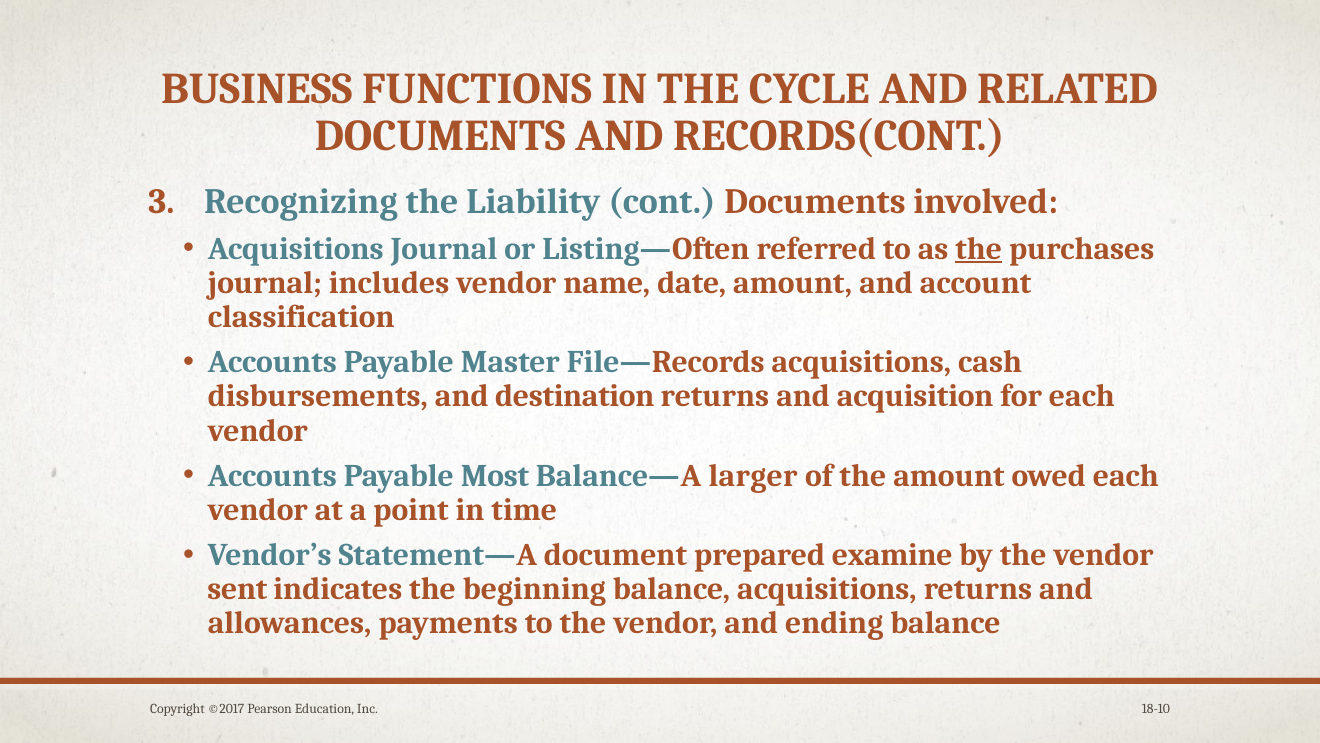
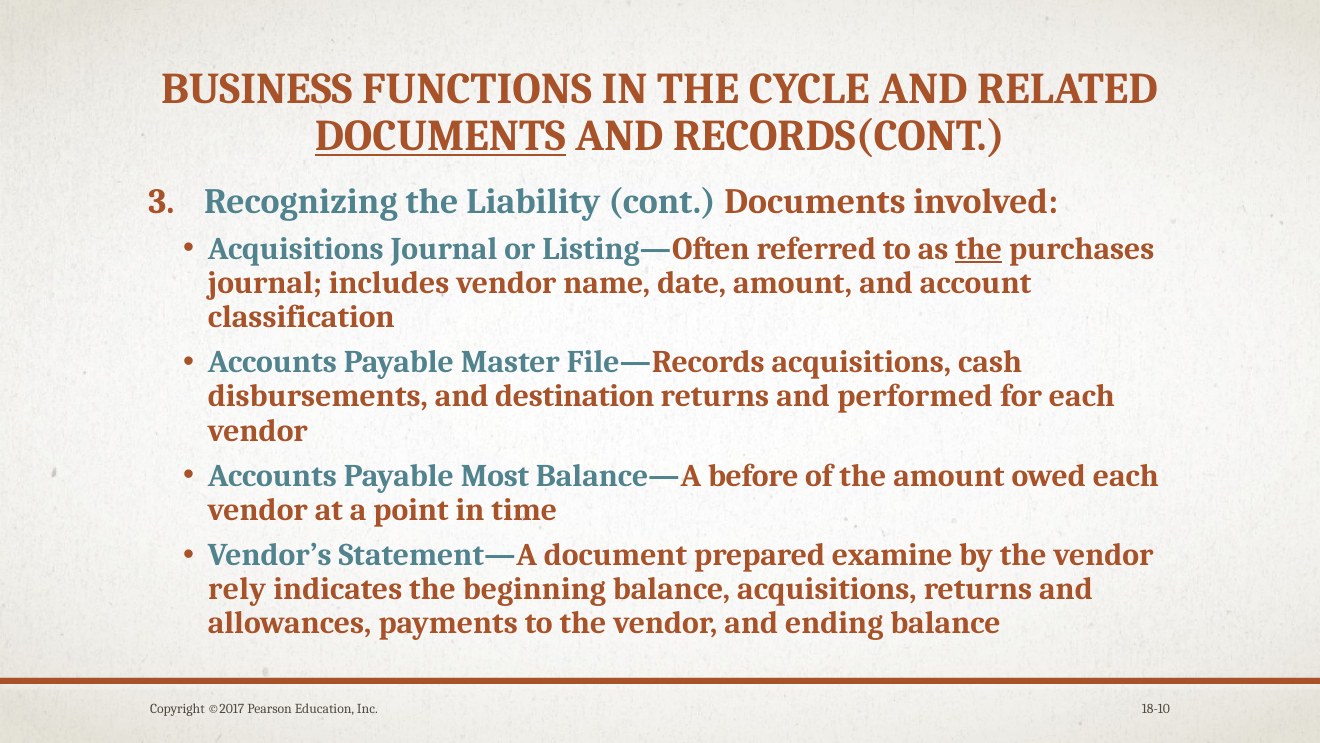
DOCUMENTS at (440, 136) underline: none -> present
acquisition: acquisition -> performed
larger: larger -> before
sent: sent -> rely
